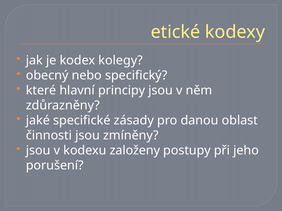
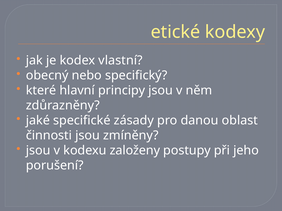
kolegy: kolegy -> vlastní
